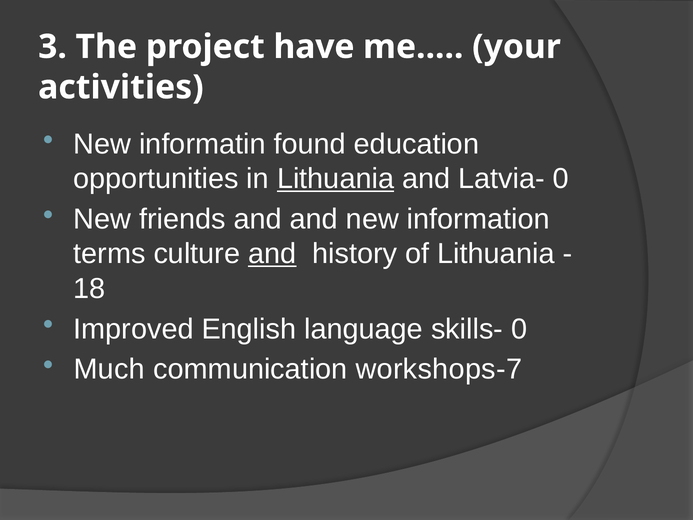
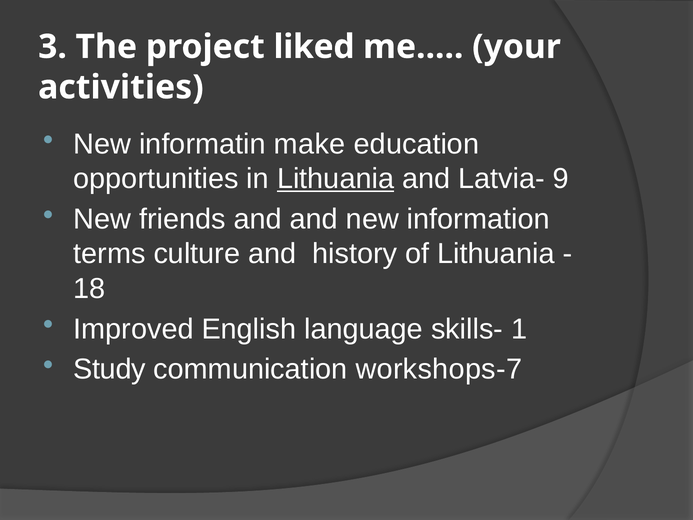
have: have -> liked
found: found -> make
Latvia- 0: 0 -> 9
and at (272, 254) underline: present -> none
skills- 0: 0 -> 1
Much: Much -> Study
